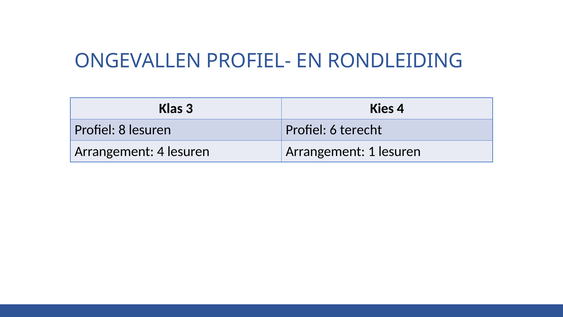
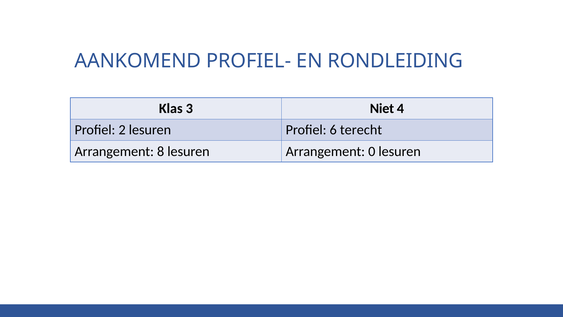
ONGEVALLEN: ONGEVALLEN -> AANKOMEND
Kies: Kies -> Niet
8: 8 -> 2
Arrangement 4: 4 -> 8
1: 1 -> 0
